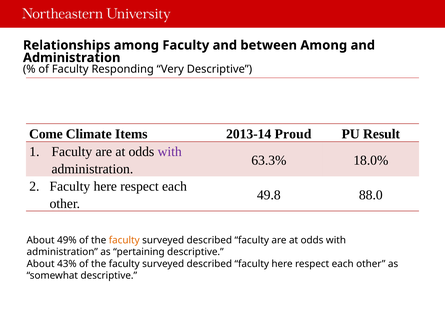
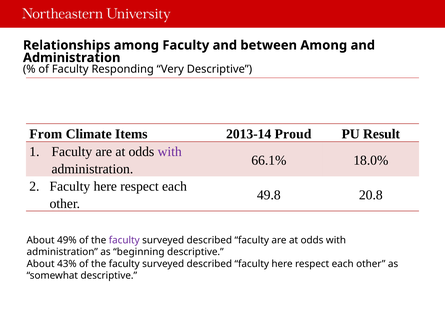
Come: Come -> From
63.3%: 63.3% -> 66.1%
88.0: 88.0 -> 20.8
faculty at (124, 240) colour: orange -> purple
pertaining: pertaining -> beginning
